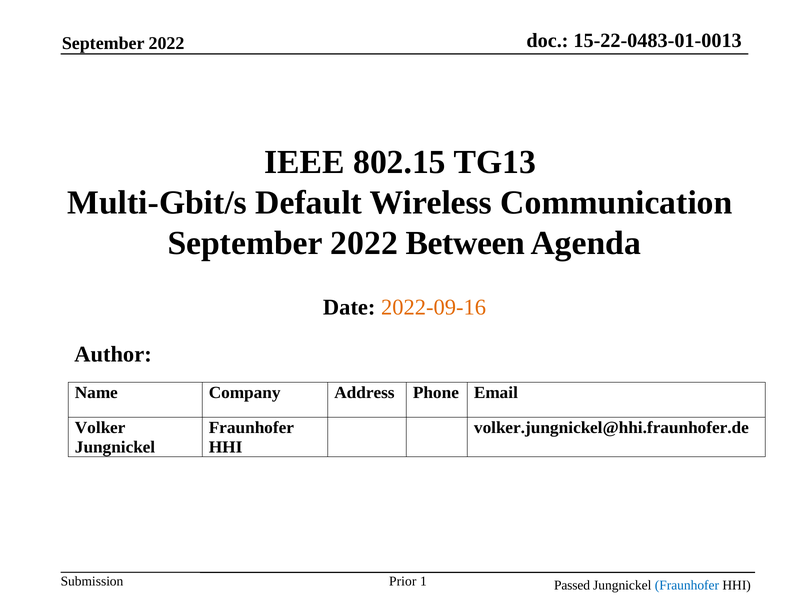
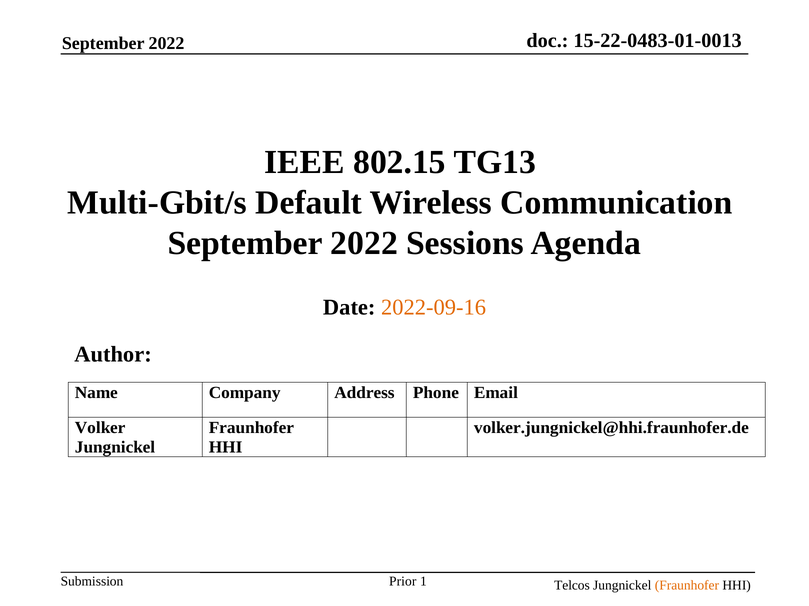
Between: Between -> Sessions
Passed: Passed -> Telcos
Fraunhofer at (687, 586) colour: blue -> orange
